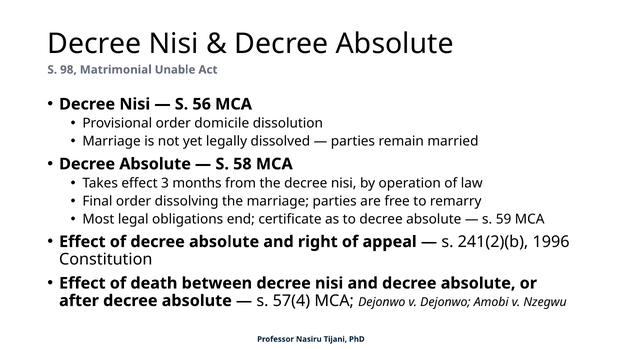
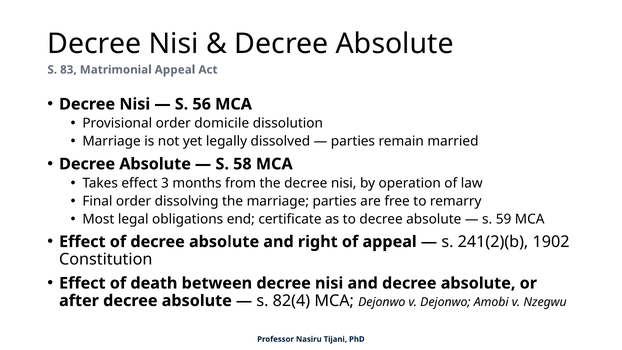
98: 98 -> 83
Matrimonial Unable: Unable -> Appeal
1996: 1996 -> 1902
57(4: 57(4 -> 82(4
